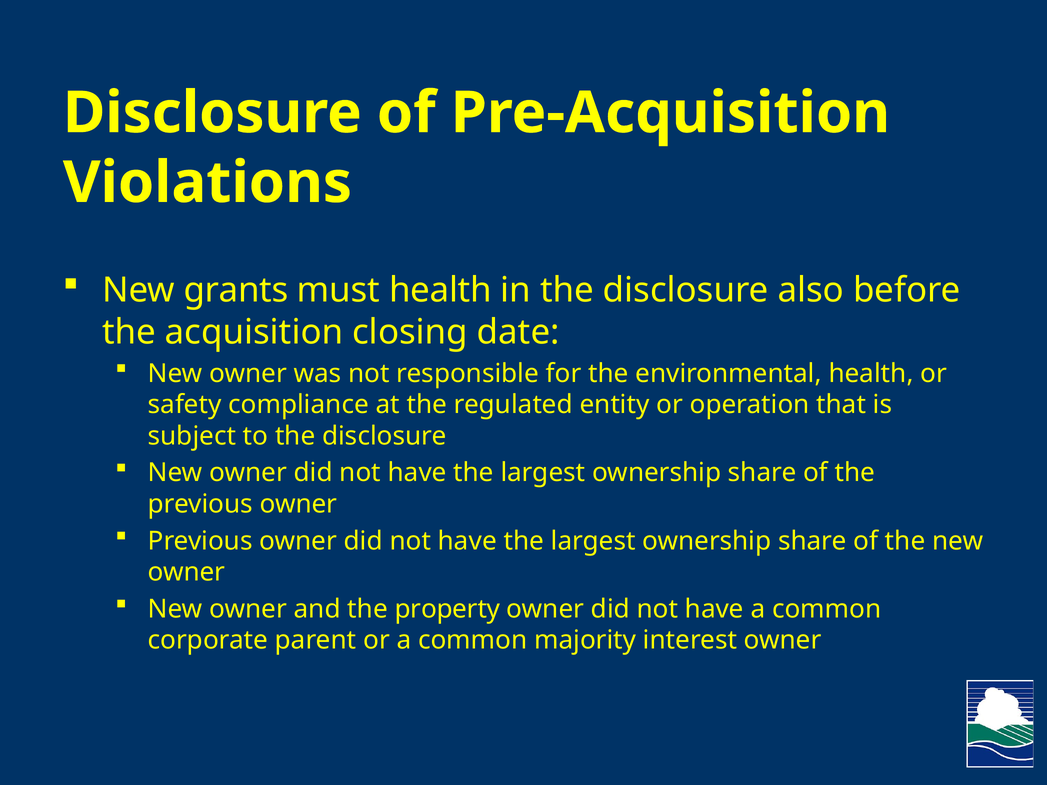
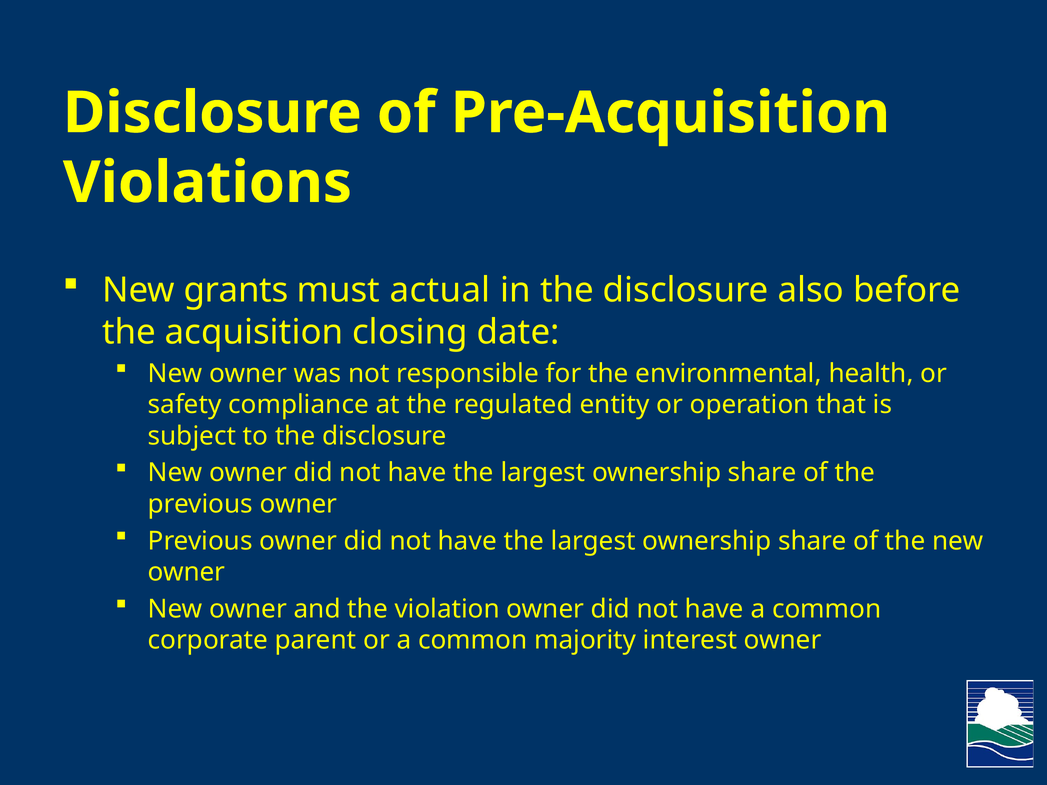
must health: health -> actual
property: property -> violation
